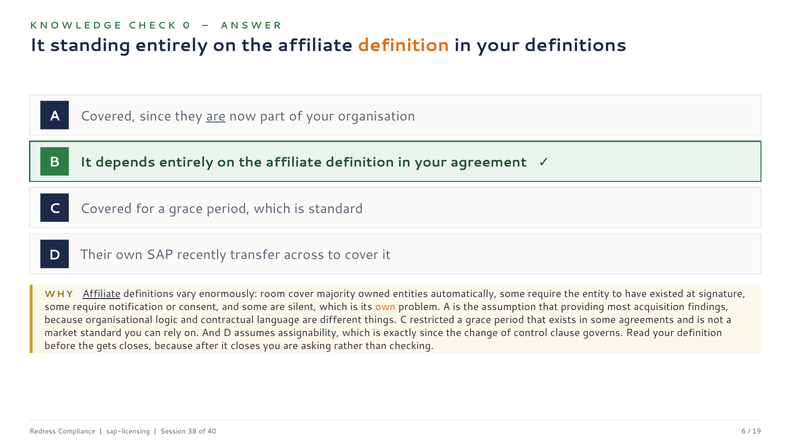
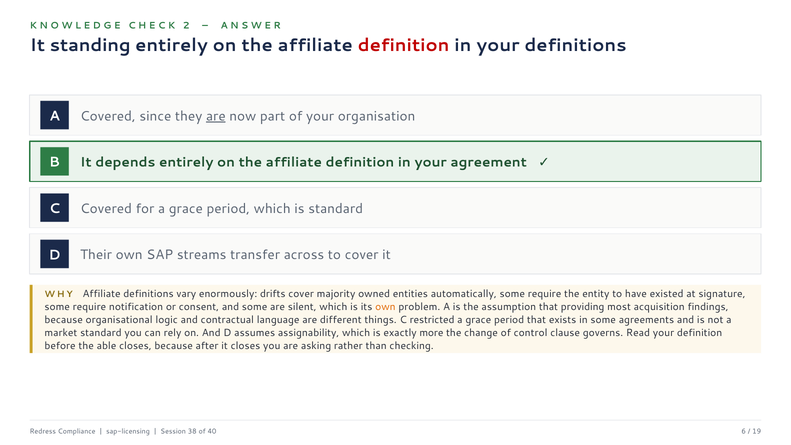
0: 0 -> 2
definition at (404, 45) colour: orange -> red
recently: recently -> streams
Affiliate at (102, 294) underline: present -> none
room: room -> drifts
exactly since: since -> more
gets: gets -> able
